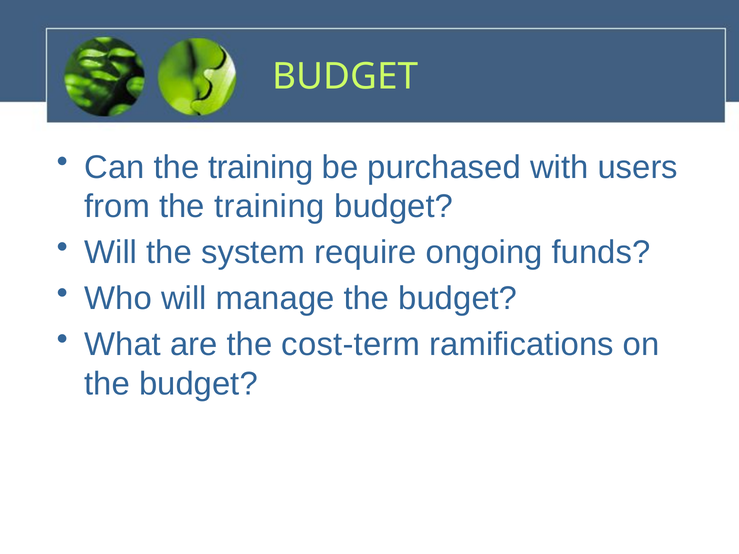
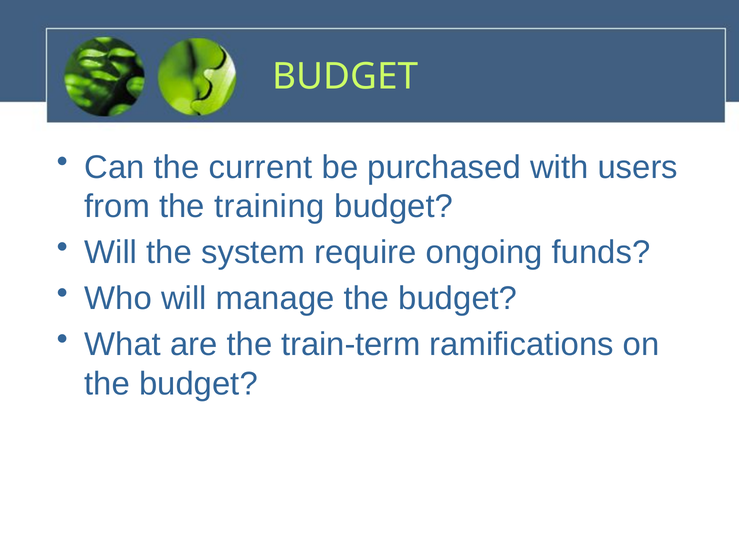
Can the training: training -> current
cost-term: cost-term -> train-term
